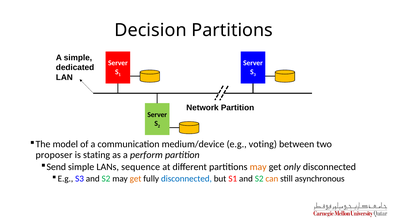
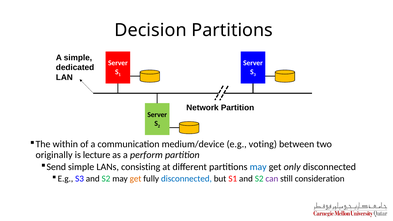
model: model -> within
proposer: proposer -> originally
stating: stating -> lecture
sequence: sequence -> consisting
may at (258, 167) colour: orange -> blue
can colour: orange -> purple
asynchronous: asynchronous -> consideration
